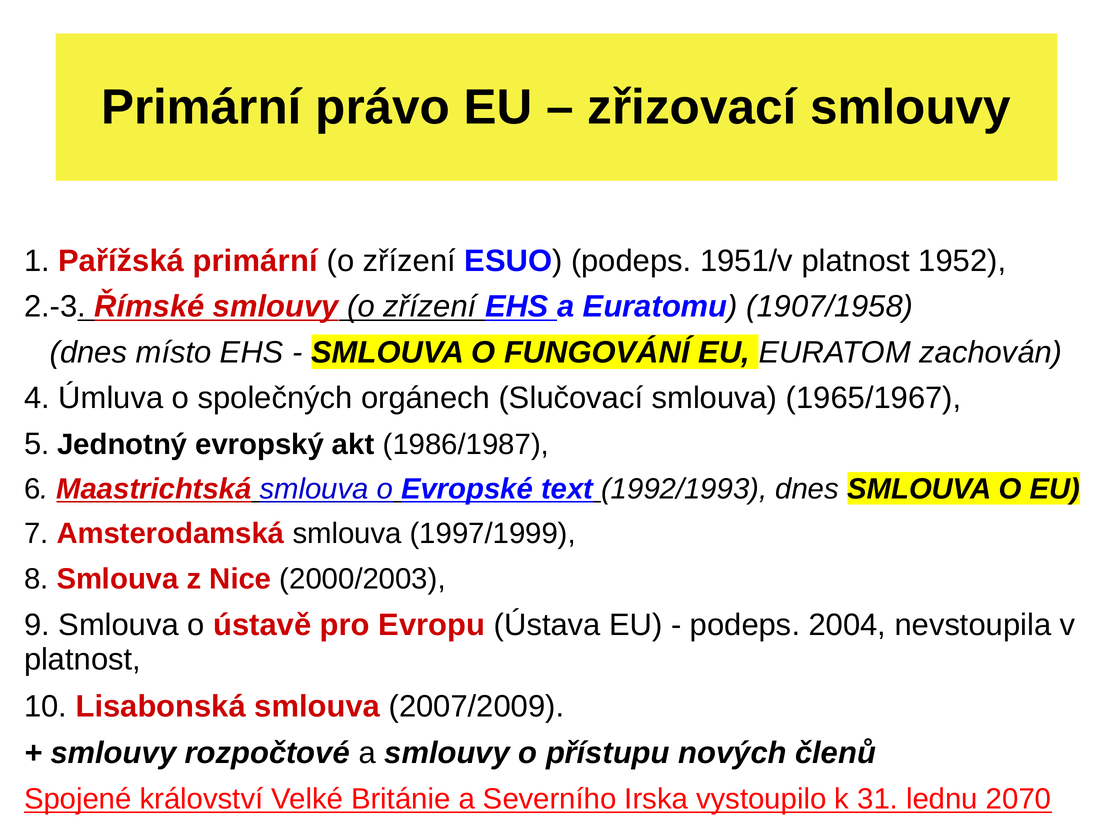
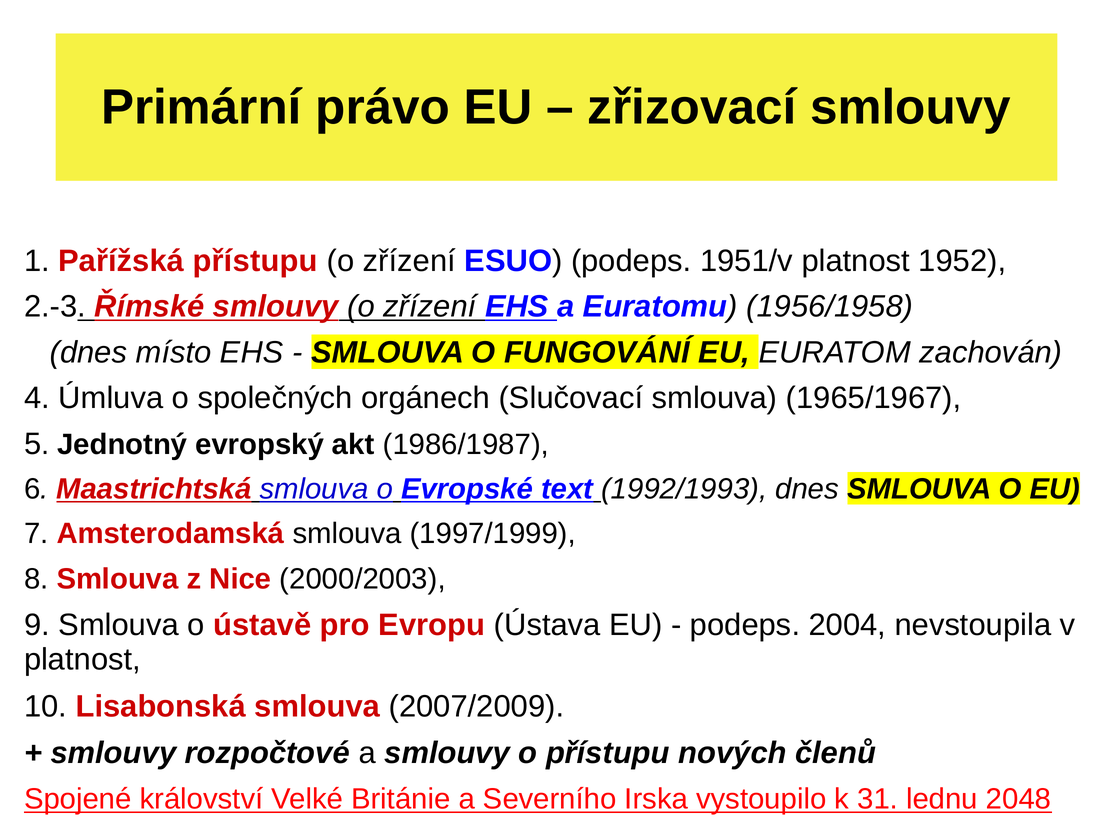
Pařížská primární: primární -> přístupu
1907/1958: 1907/1958 -> 1956/1958
2070: 2070 -> 2048
